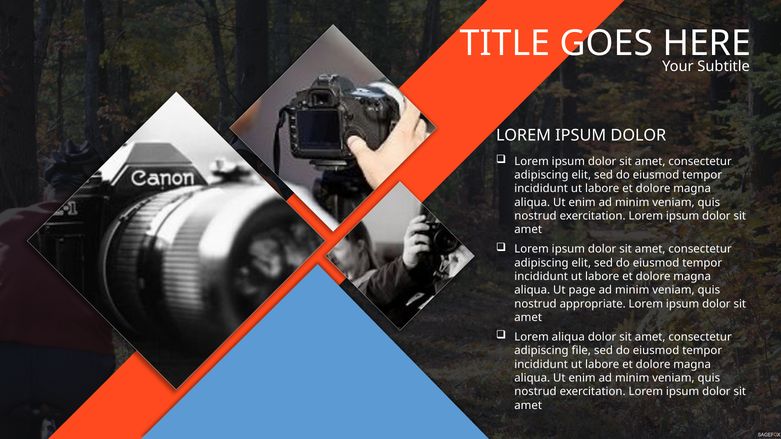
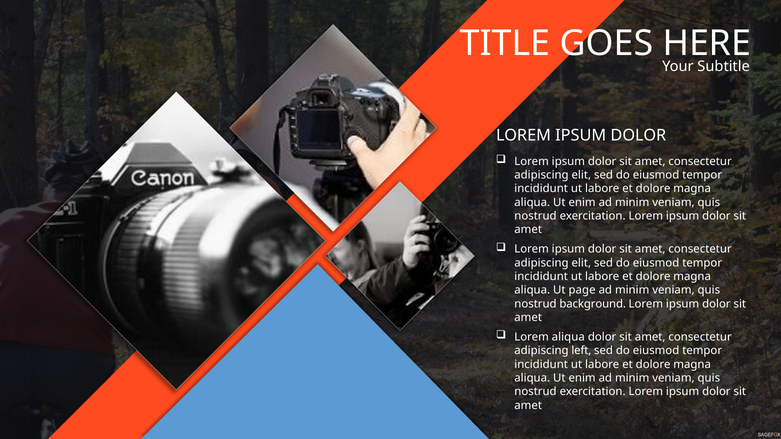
appropriate: appropriate -> background
file: file -> left
